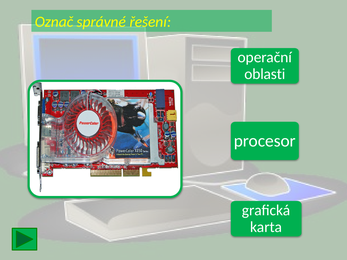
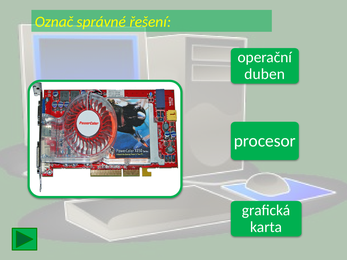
oblasti: oblasti -> duben
